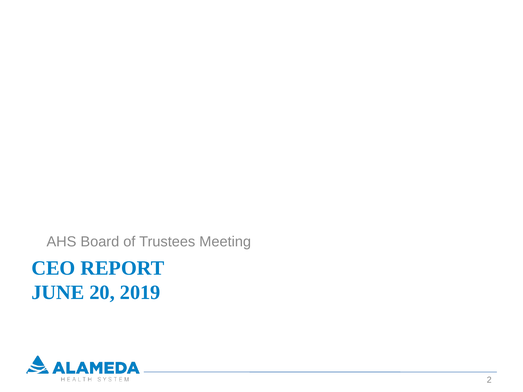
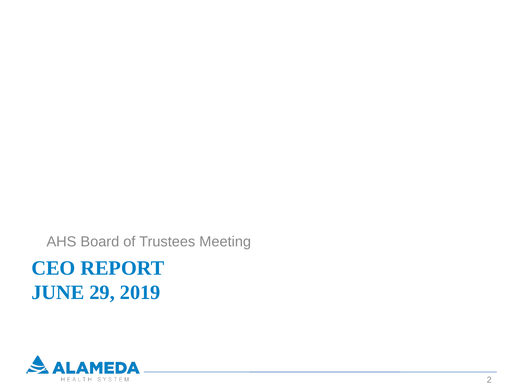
20: 20 -> 29
